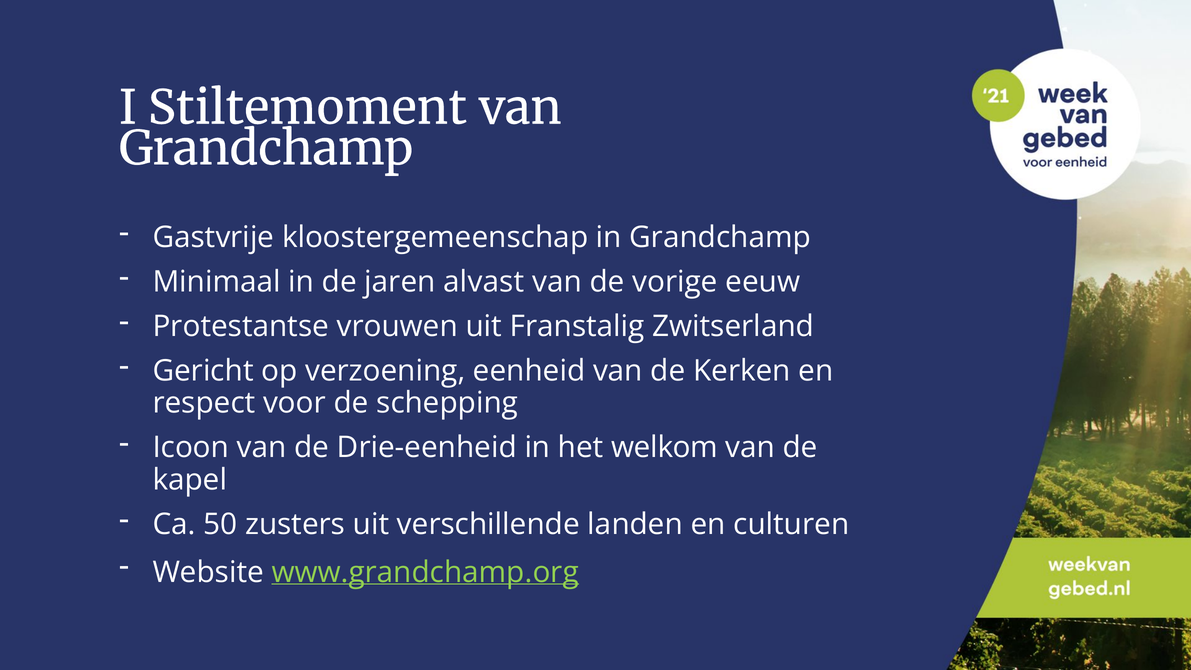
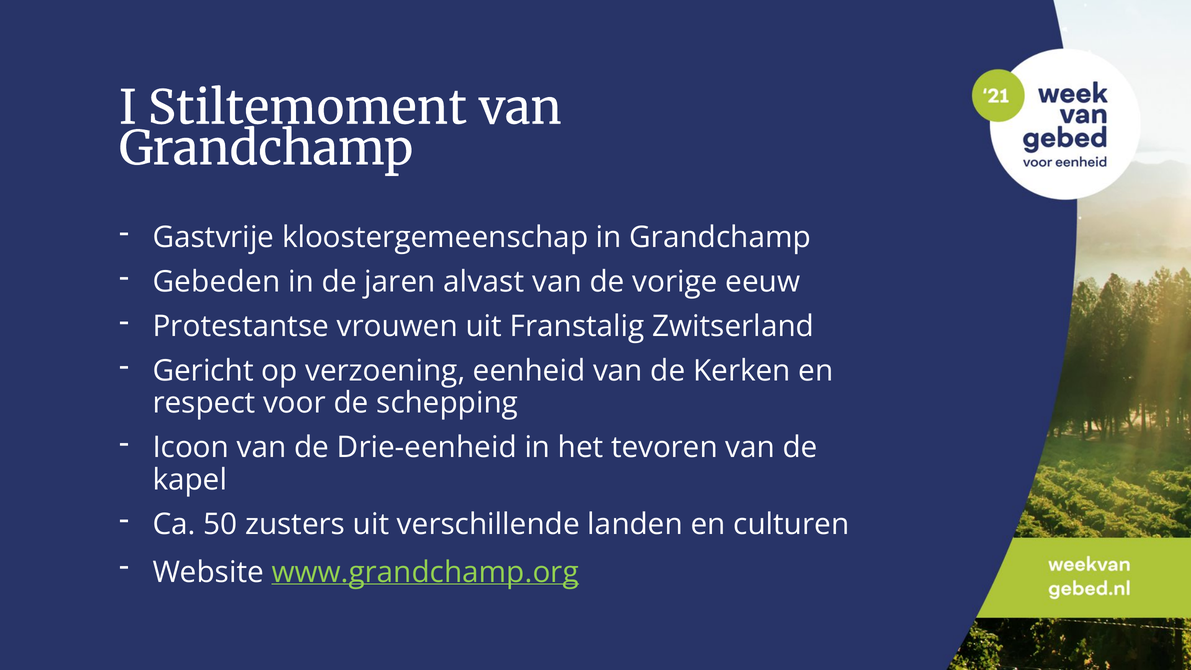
Minimaal: Minimaal -> Gebeden
welkom: welkom -> tevoren
